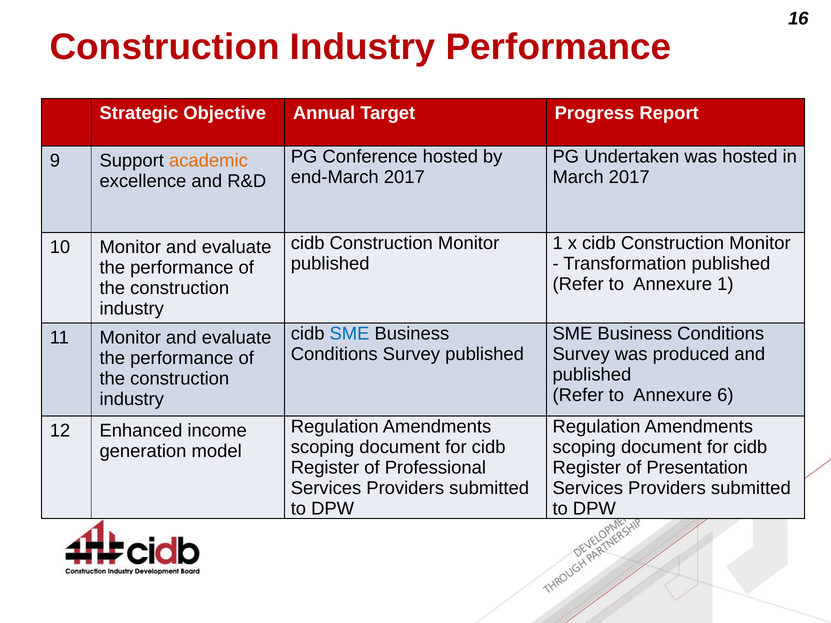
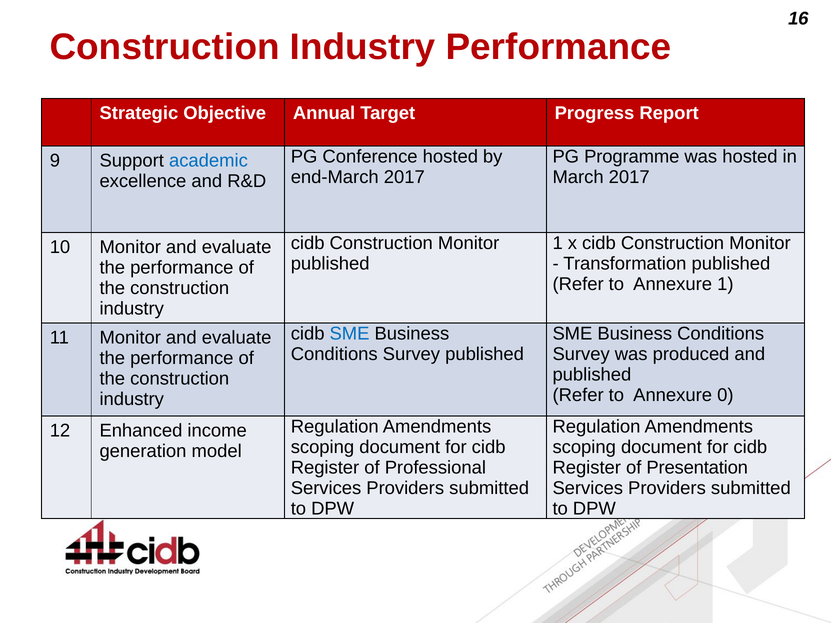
Undertaken: Undertaken -> Programme
academic colour: orange -> blue
6: 6 -> 0
